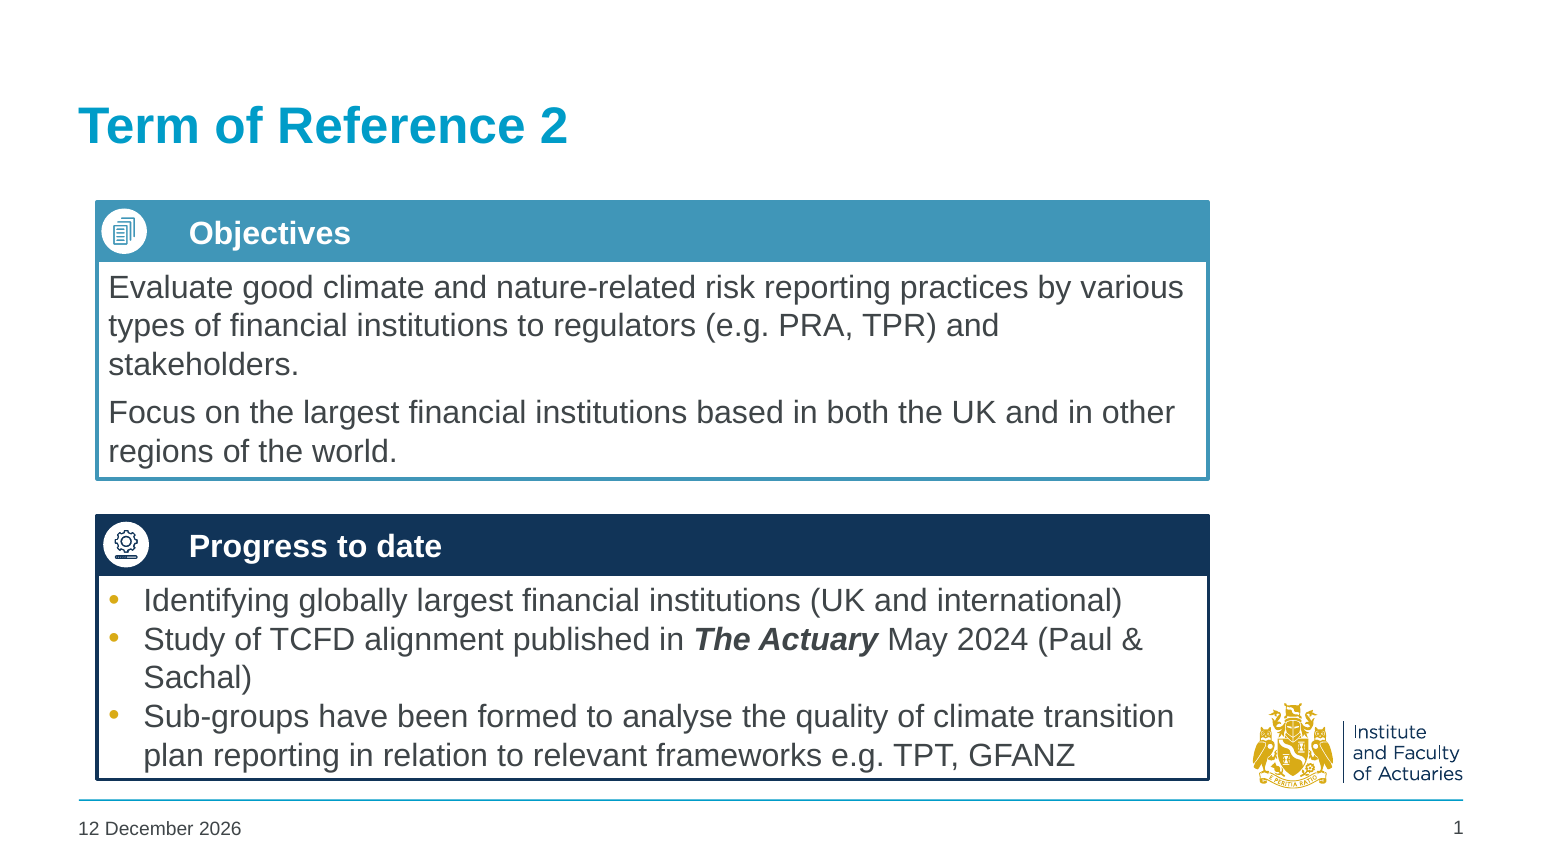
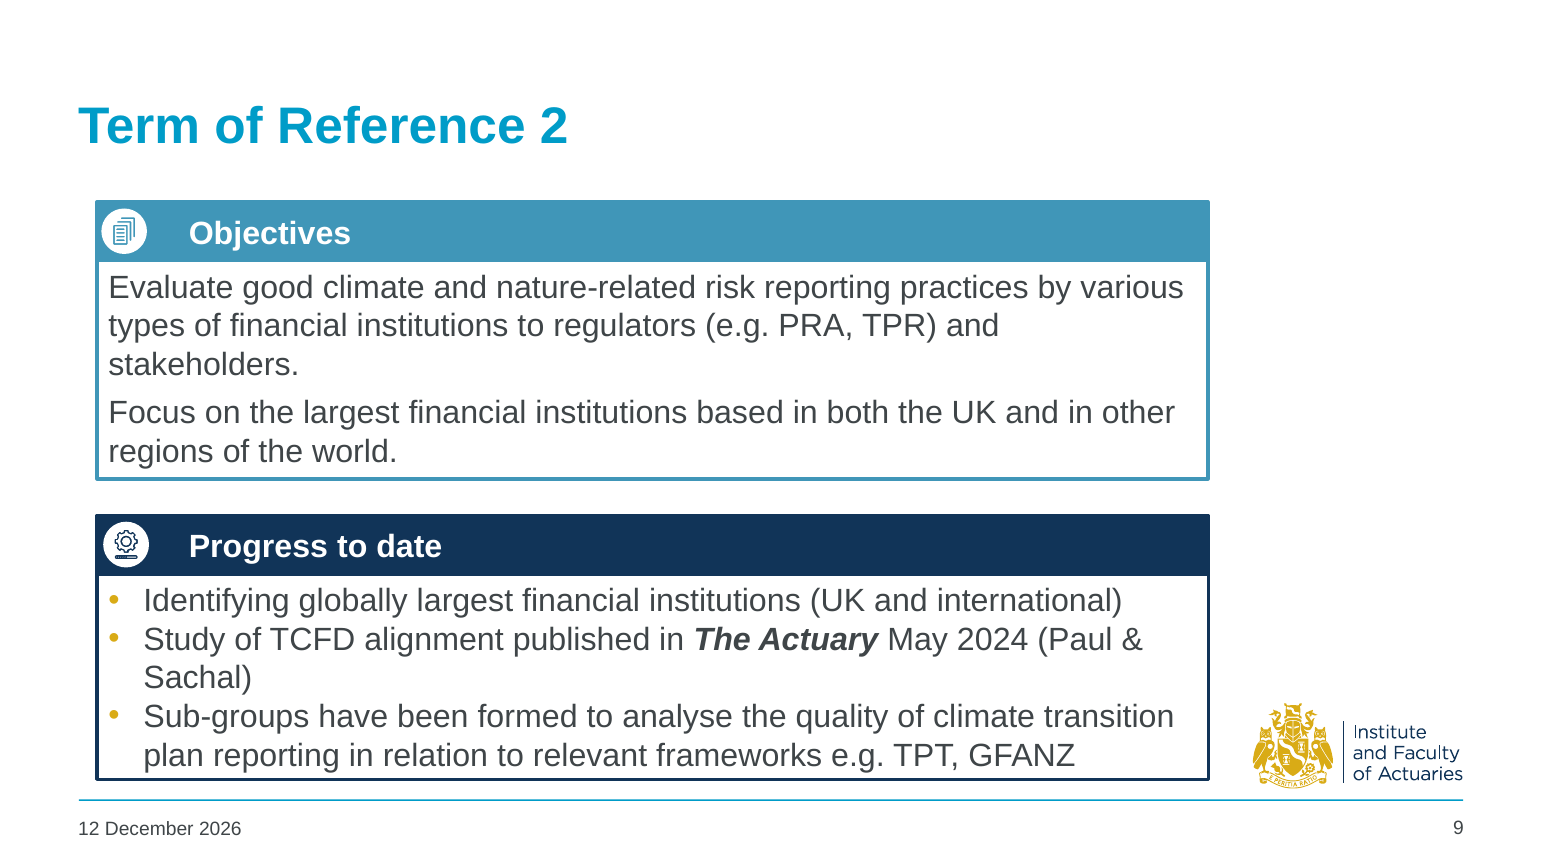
1: 1 -> 9
